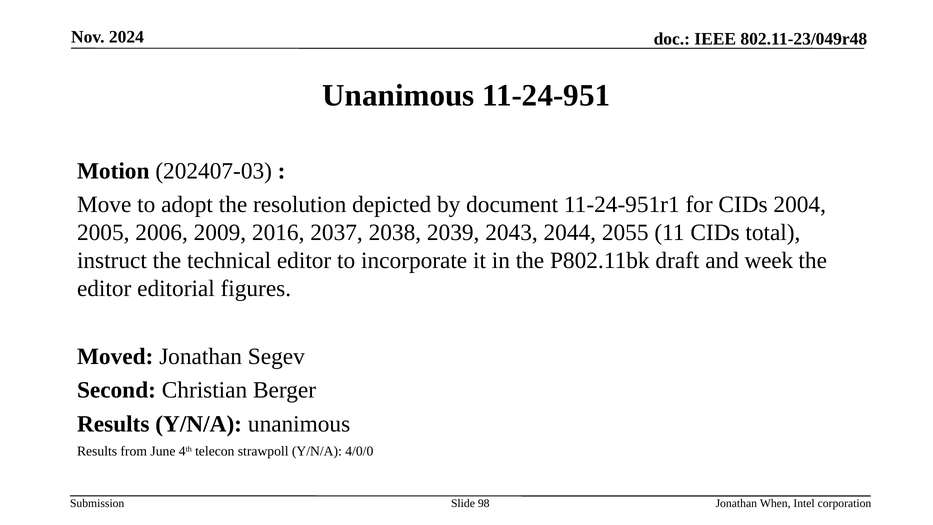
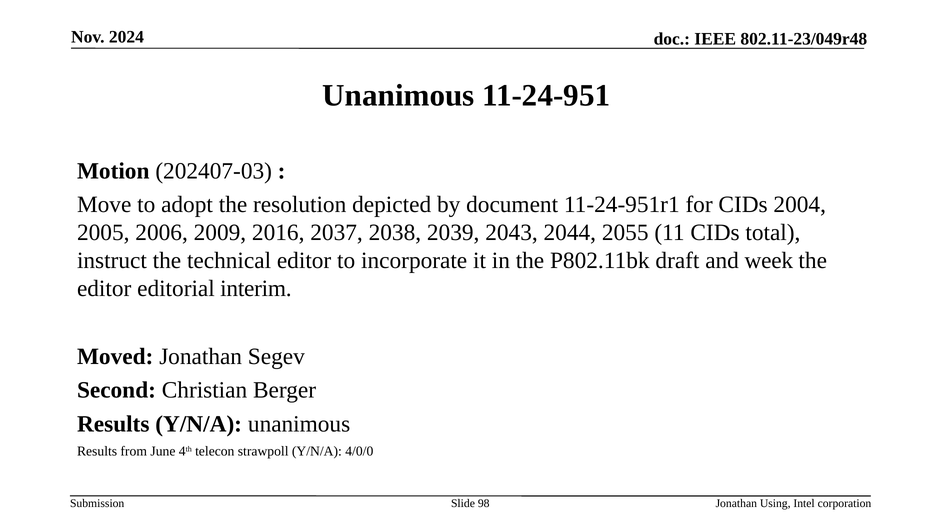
figures: figures -> interim
When: When -> Using
